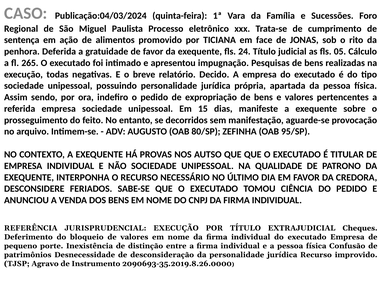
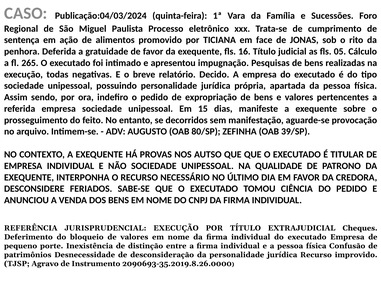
24: 24 -> 16
95/SP: 95/SP -> 39/SP
